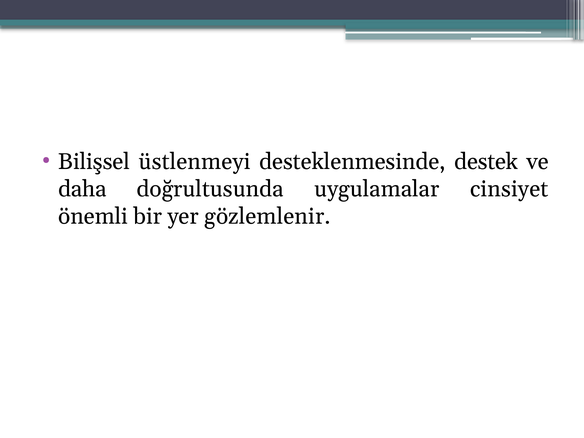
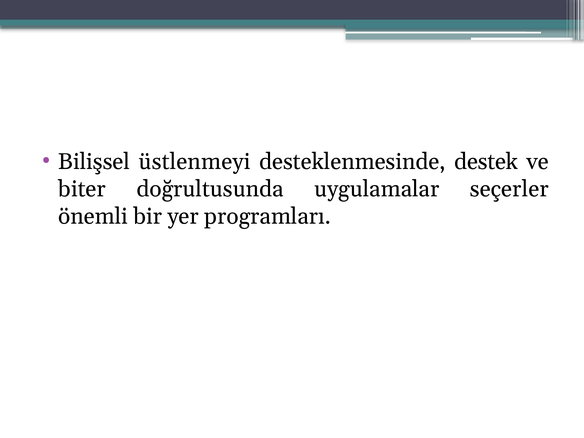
daha: daha -> biter
cinsiyet: cinsiyet -> seçerler
gözlemlenir: gözlemlenir -> programları
